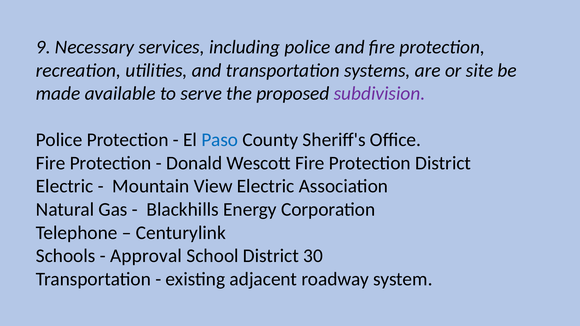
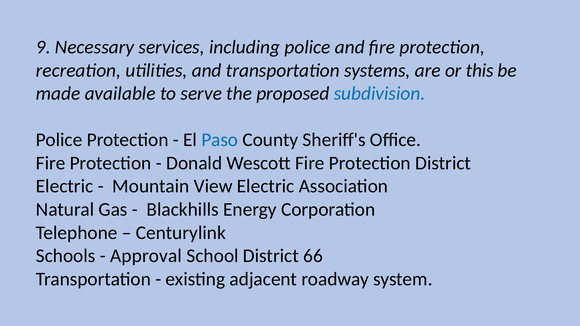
site: site -> this
subdivision colour: purple -> blue
30: 30 -> 66
